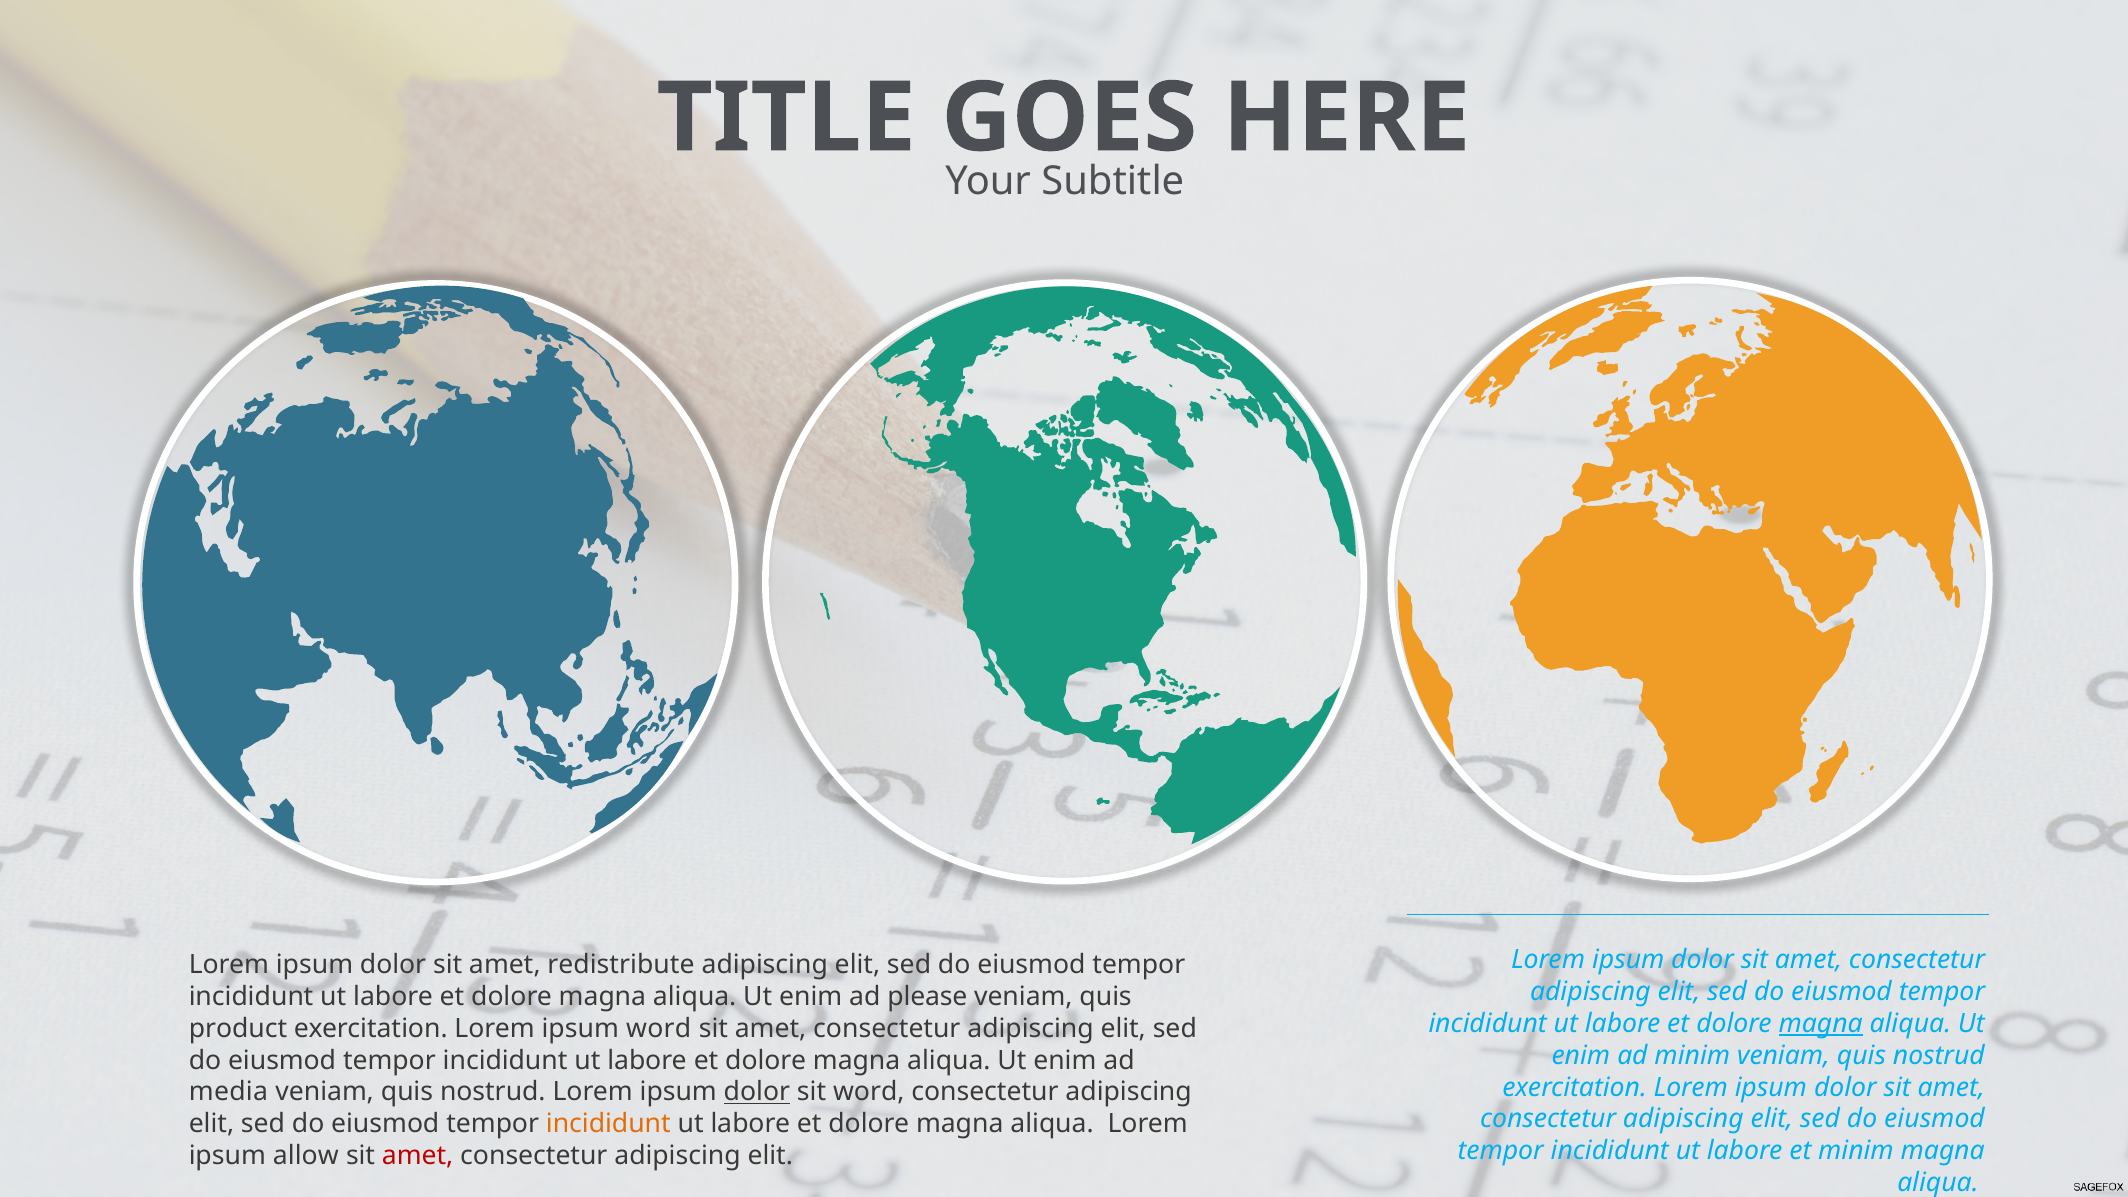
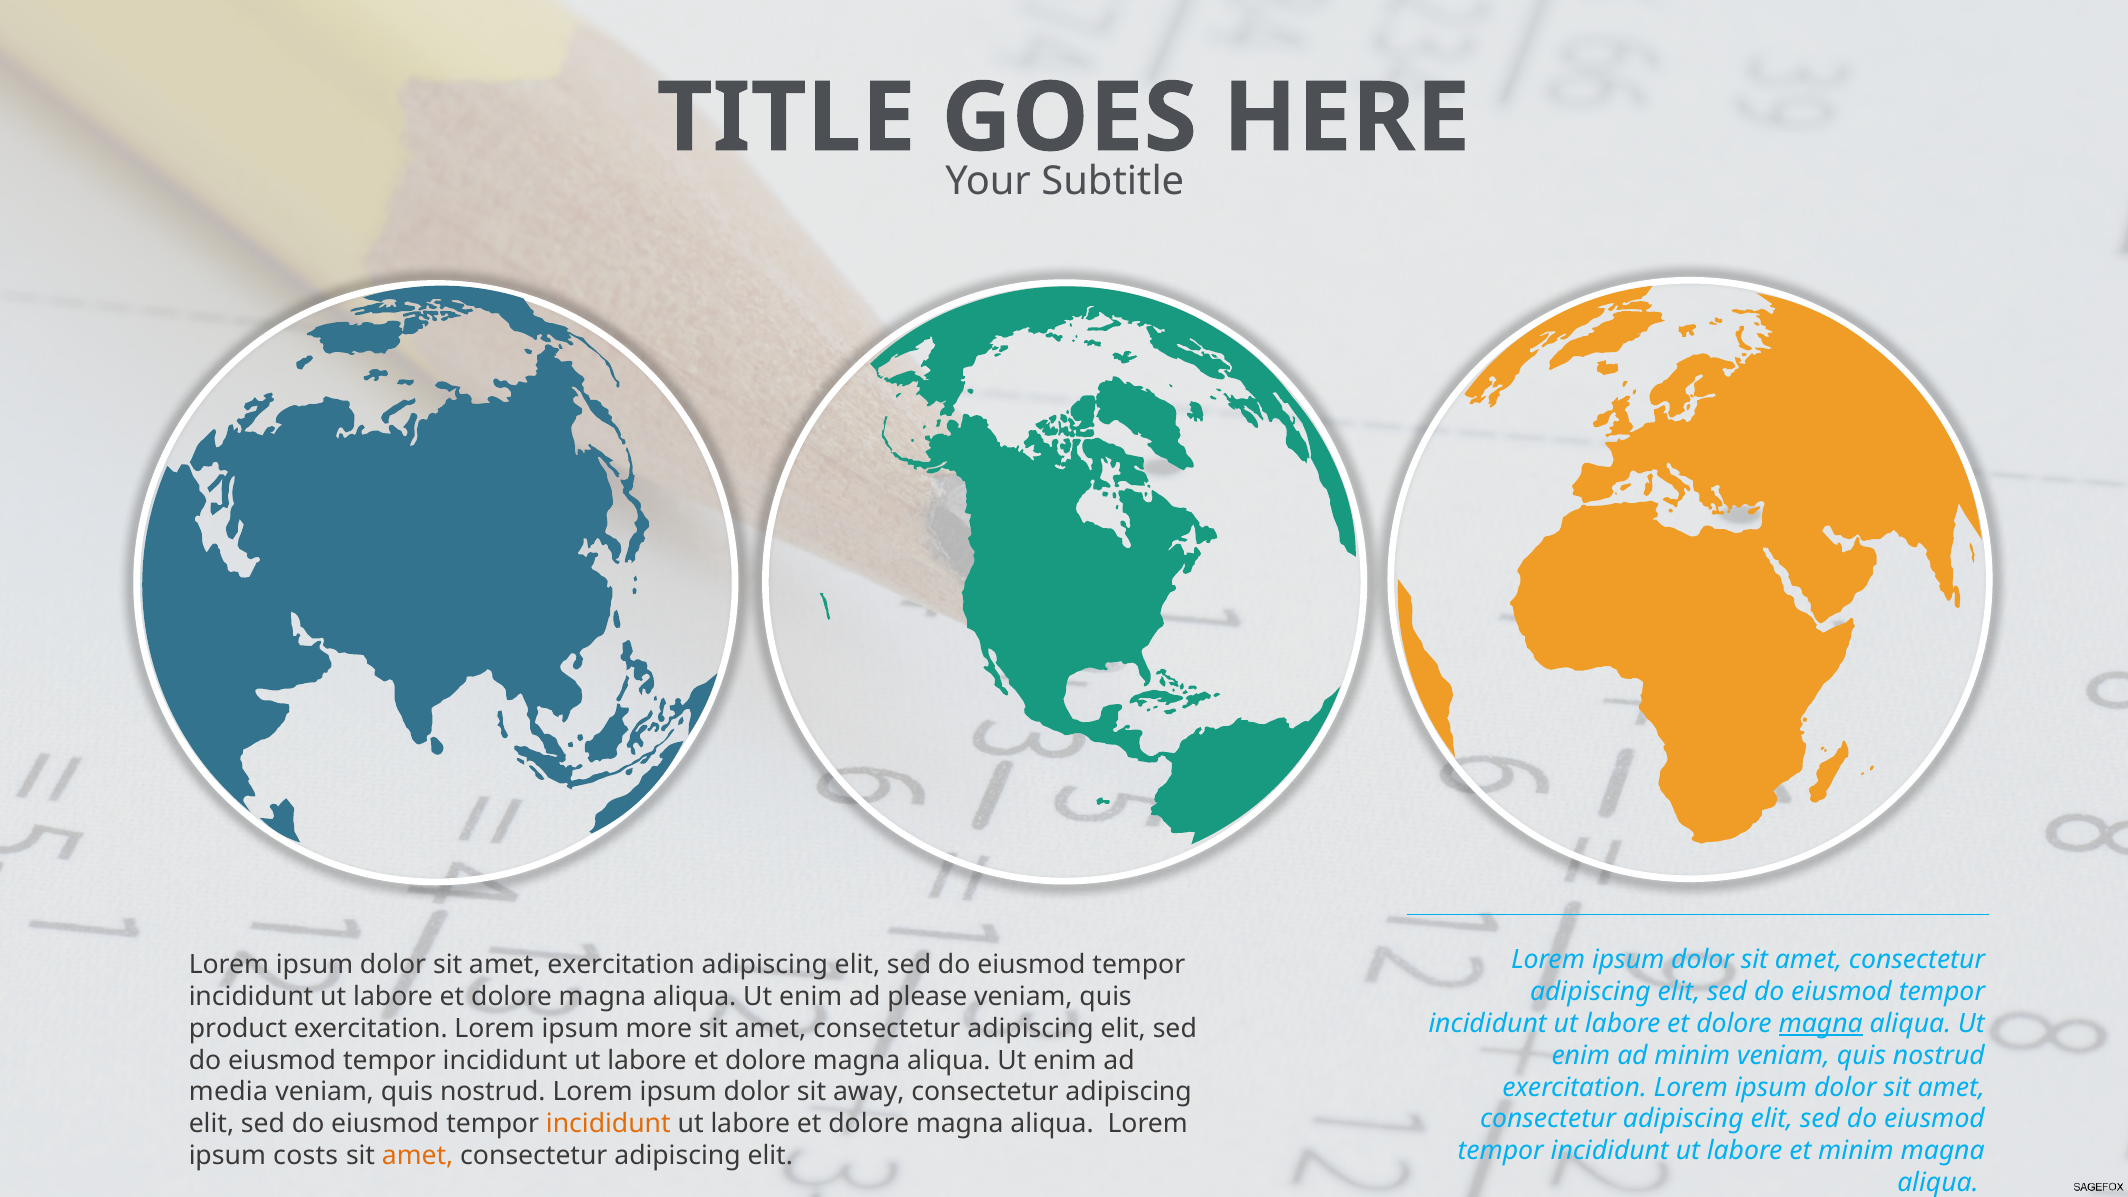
amet redistribute: redistribute -> exercitation
ipsum word: word -> more
dolor at (757, 1092) underline: present -> none
sit word: word -> away
allow: allow -> costs
amet at (418, 1156) colour: red -> orange
